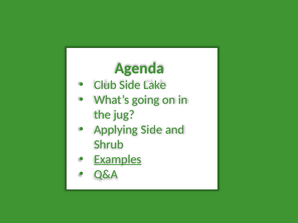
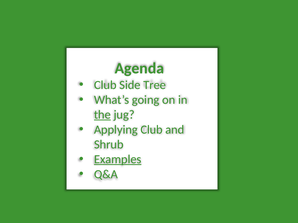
Lake: Lake -> Tree
the underline: none -> present
Applying Side: Side -> Club
